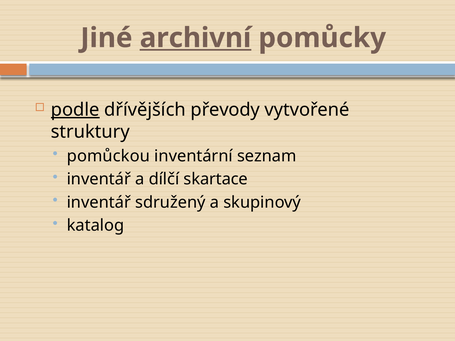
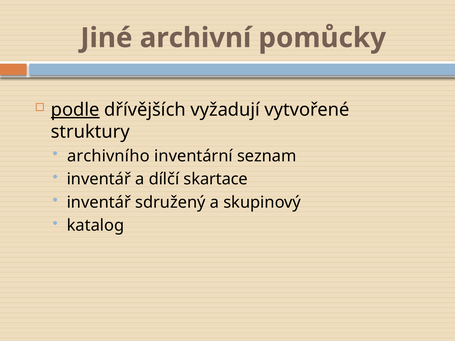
archivní underline: present -> none
převody: převody -> vyžadují
pomůckou: pomůckou -> archivního
